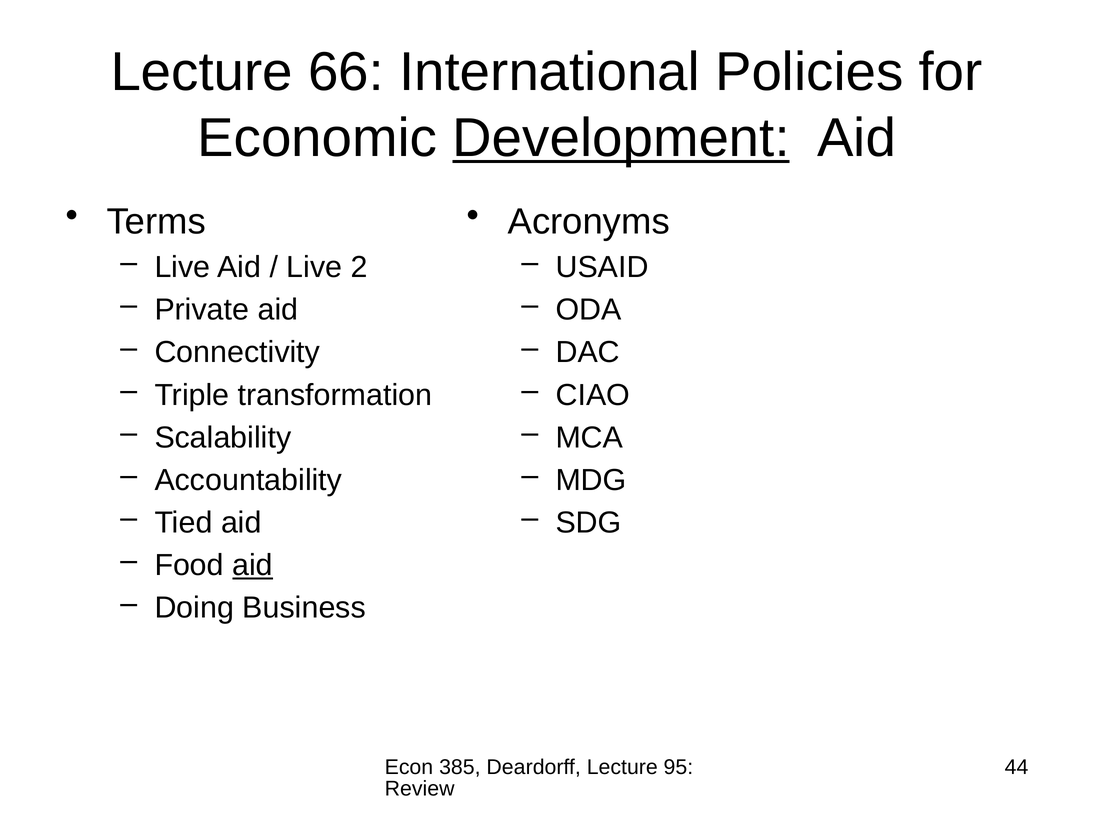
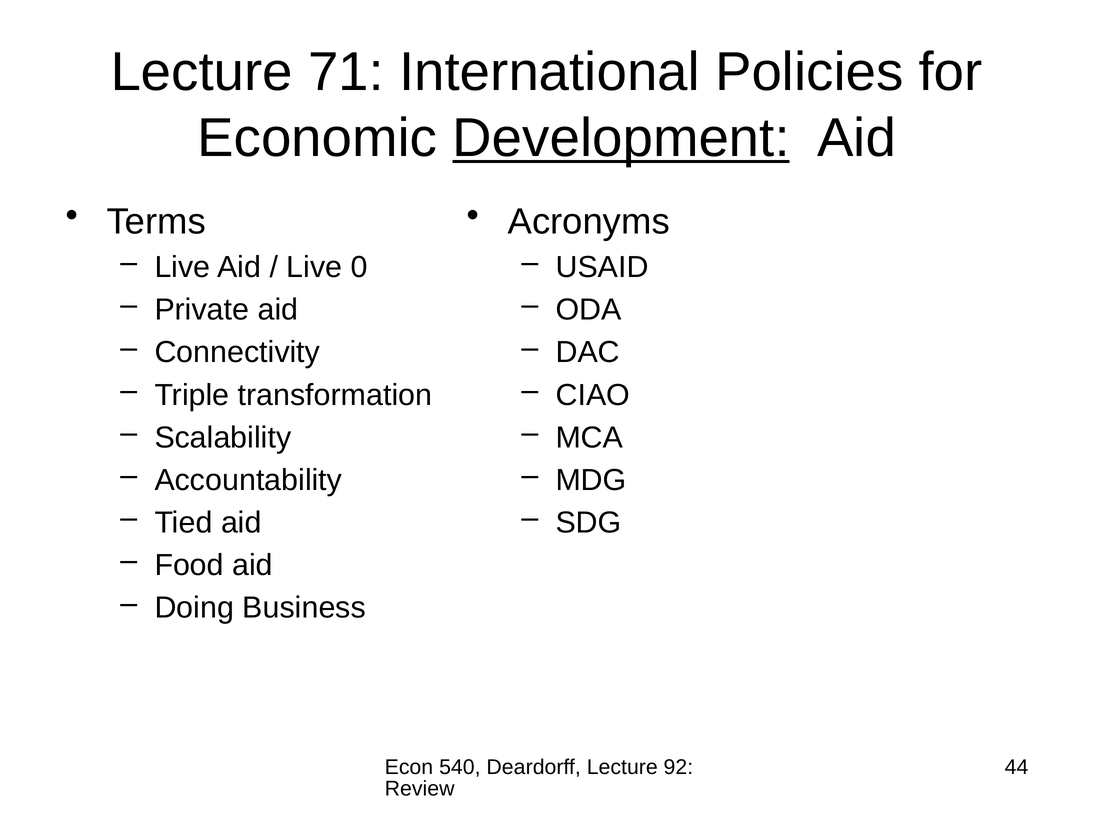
66: 66 -> 71
2: 2 -> 0
aid at (253, 565) underline: present -> none
385: 385 -> 540
95: 95 -> 92
